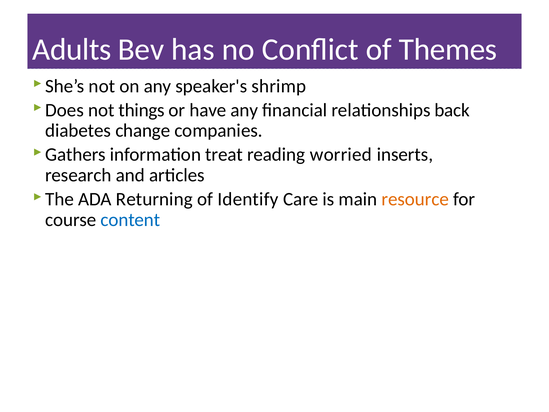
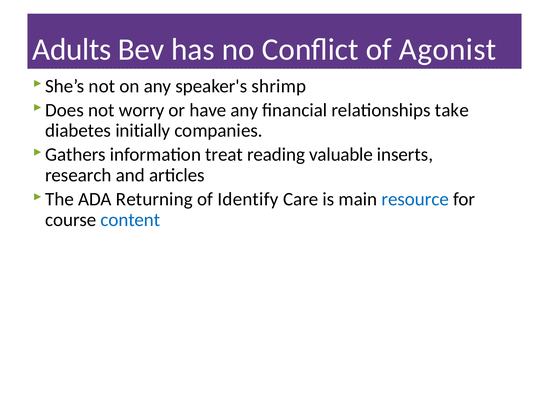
Themes: Themes -> Agonist
things: things -> worry
back: back -> take
change: change -> initially
worried: worried -> valuable
resource colour: orange -> blue
